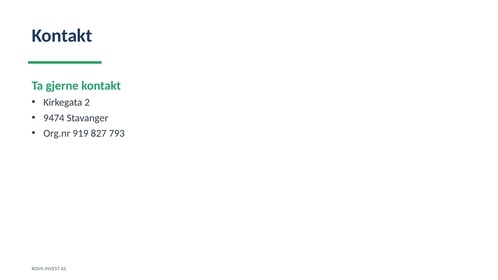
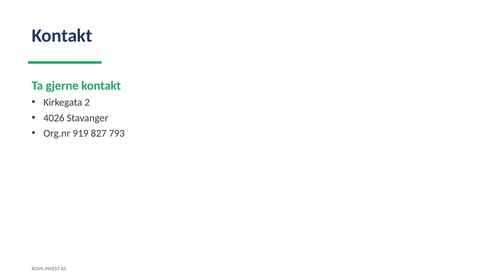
9474: 9474 -> 4026
